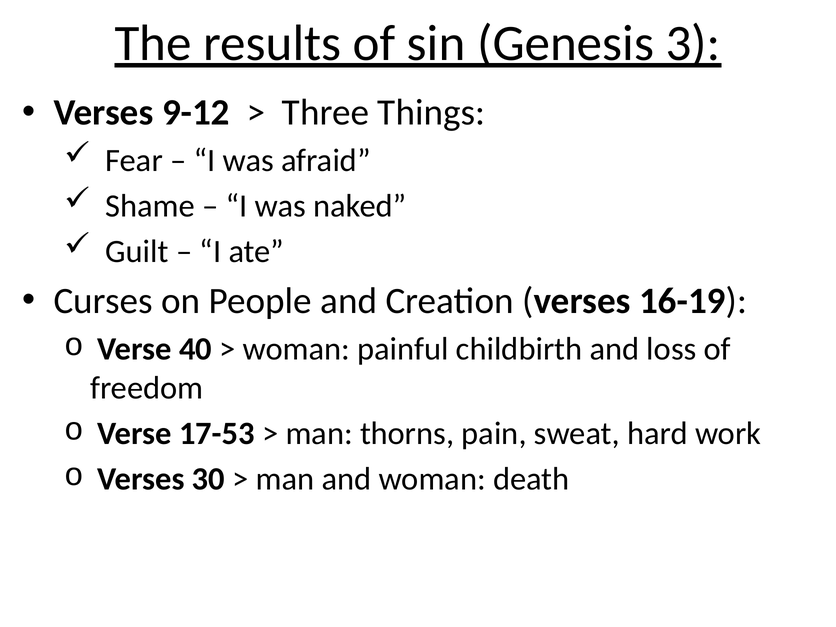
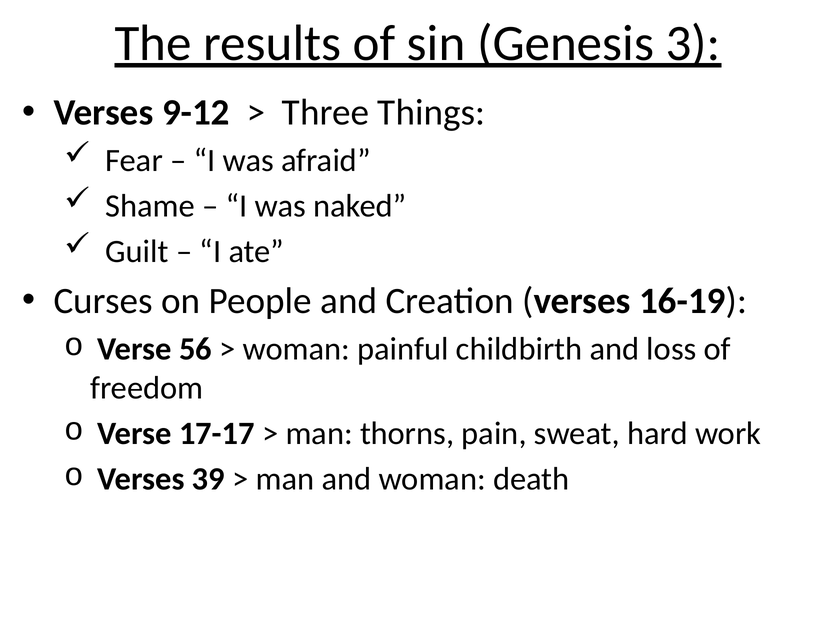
40: 40 -> 56
17-53: 17-53 -> 17-17
30: 30 -> 39
